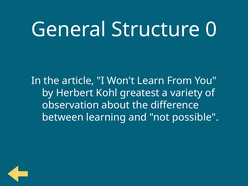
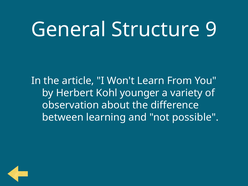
0: 0 -> 9
greatest: greatest -> younger
